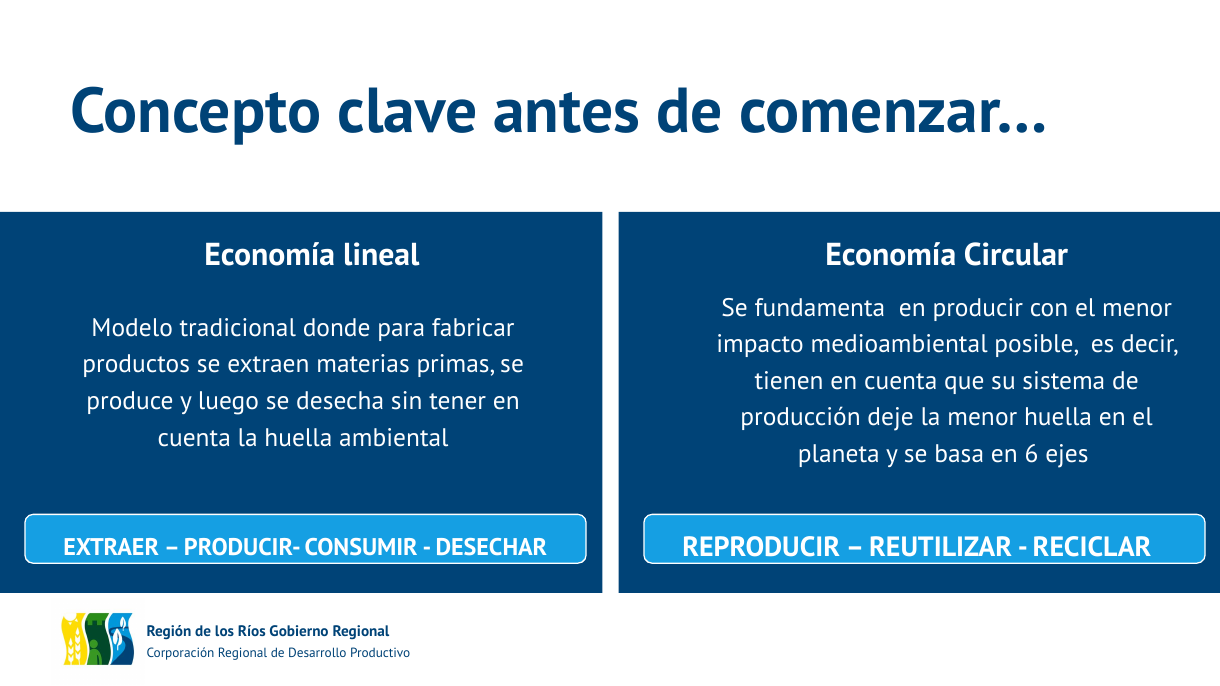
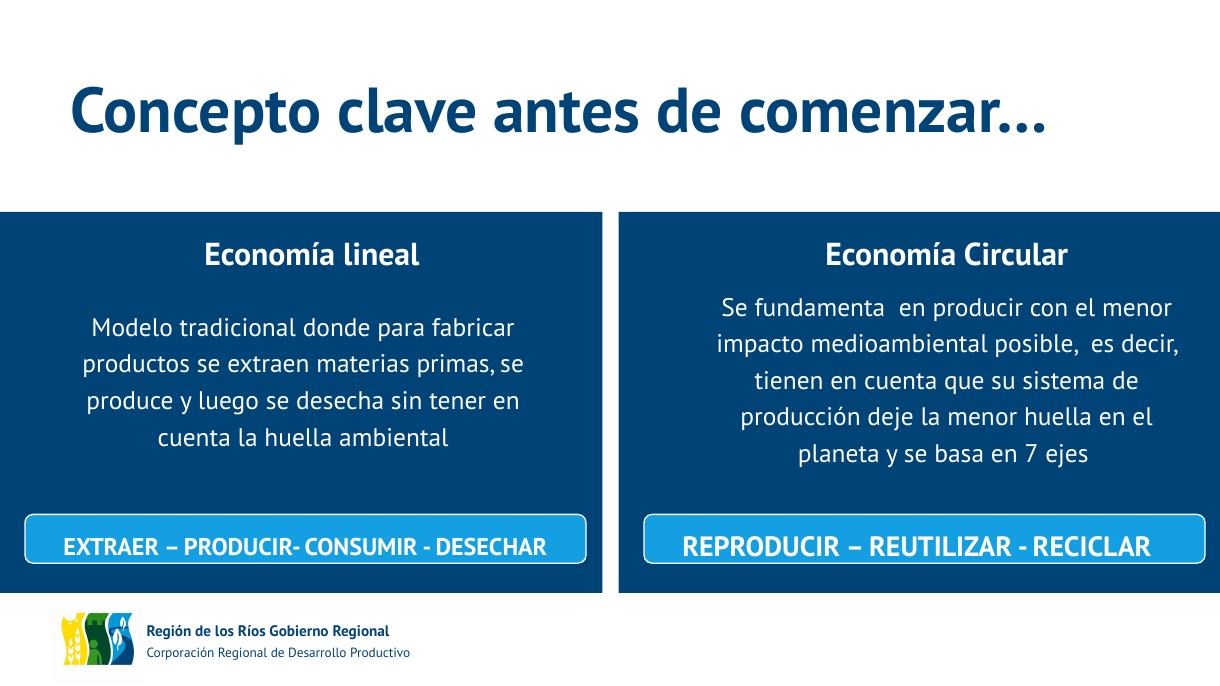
6: 6 -> 7
